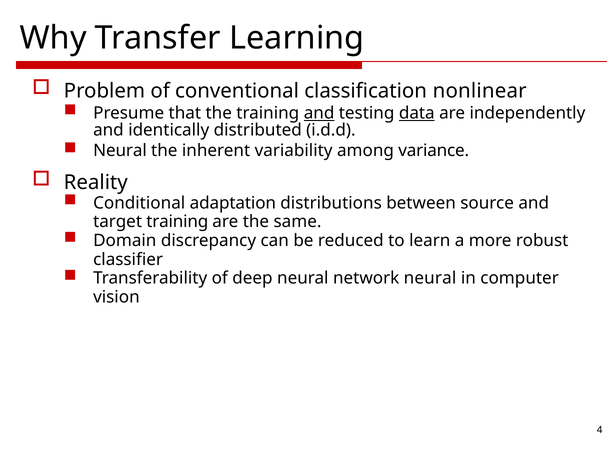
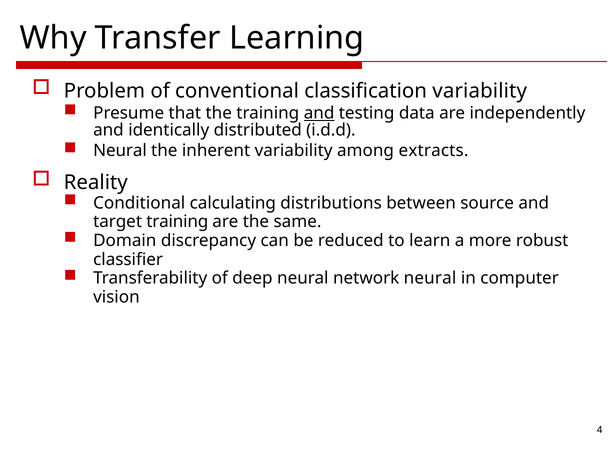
classification nonlinear: nonlinear -> variability
data underline: present -> none
variance: variance -> extracts
adaptation: adaptation -> calculating
